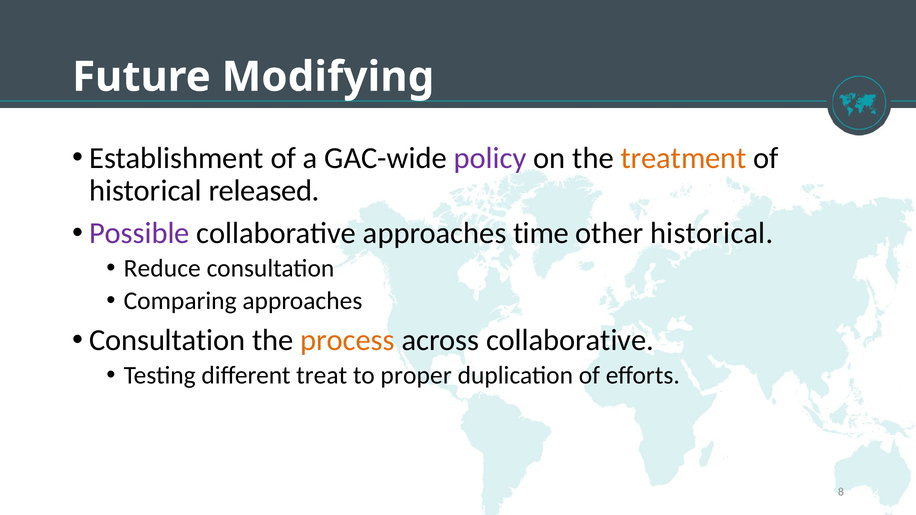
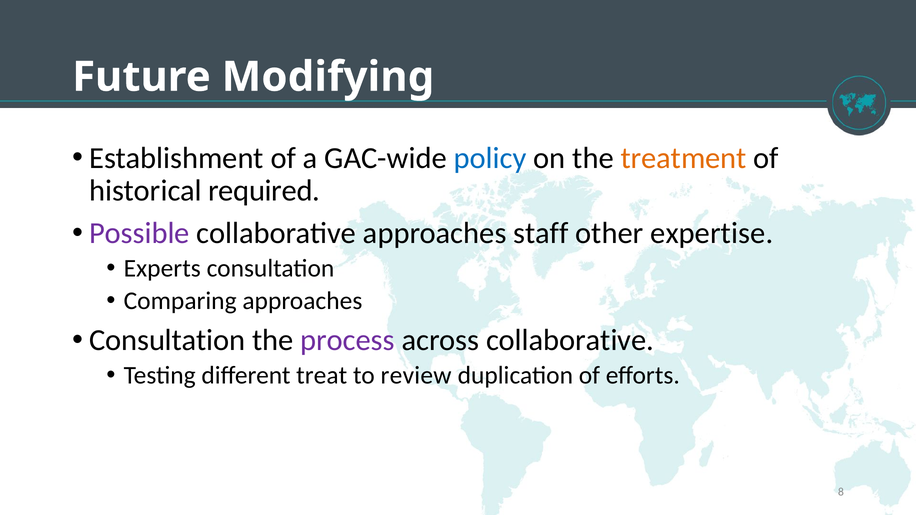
policy colour: purple -> blue
released: released -> required
time: time -> staff
other historical: historical -> expertise
Reduce: Reduce -> Experts
process colour: orange -> purple
proper: proper -> review
